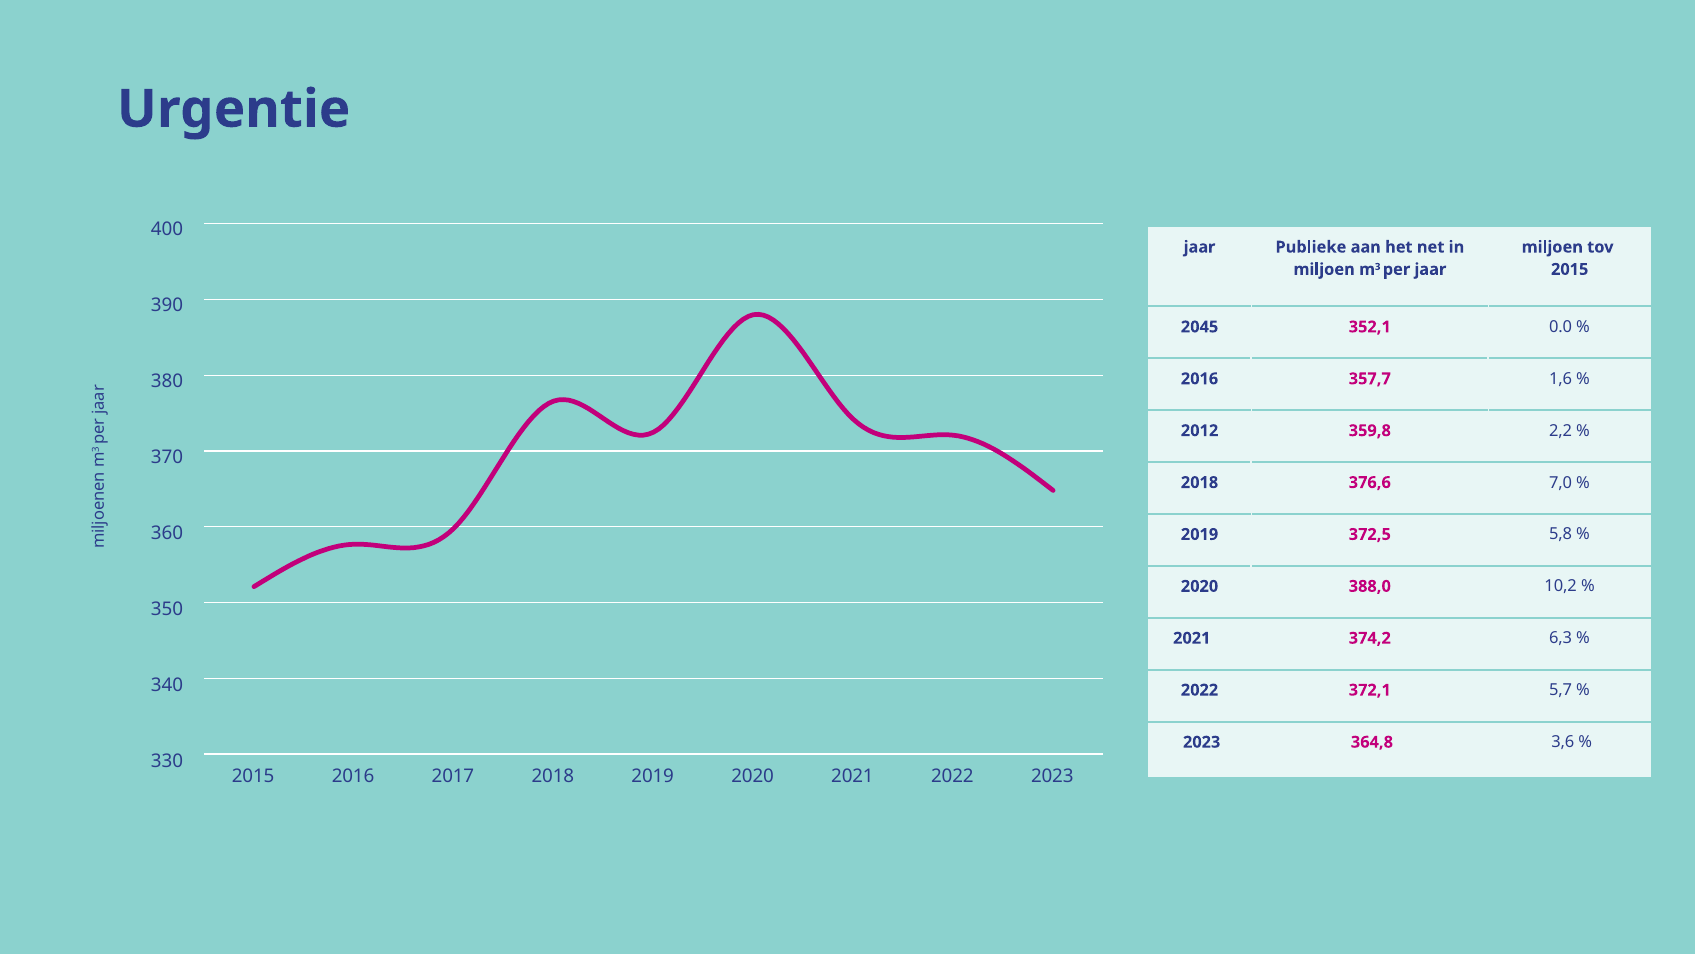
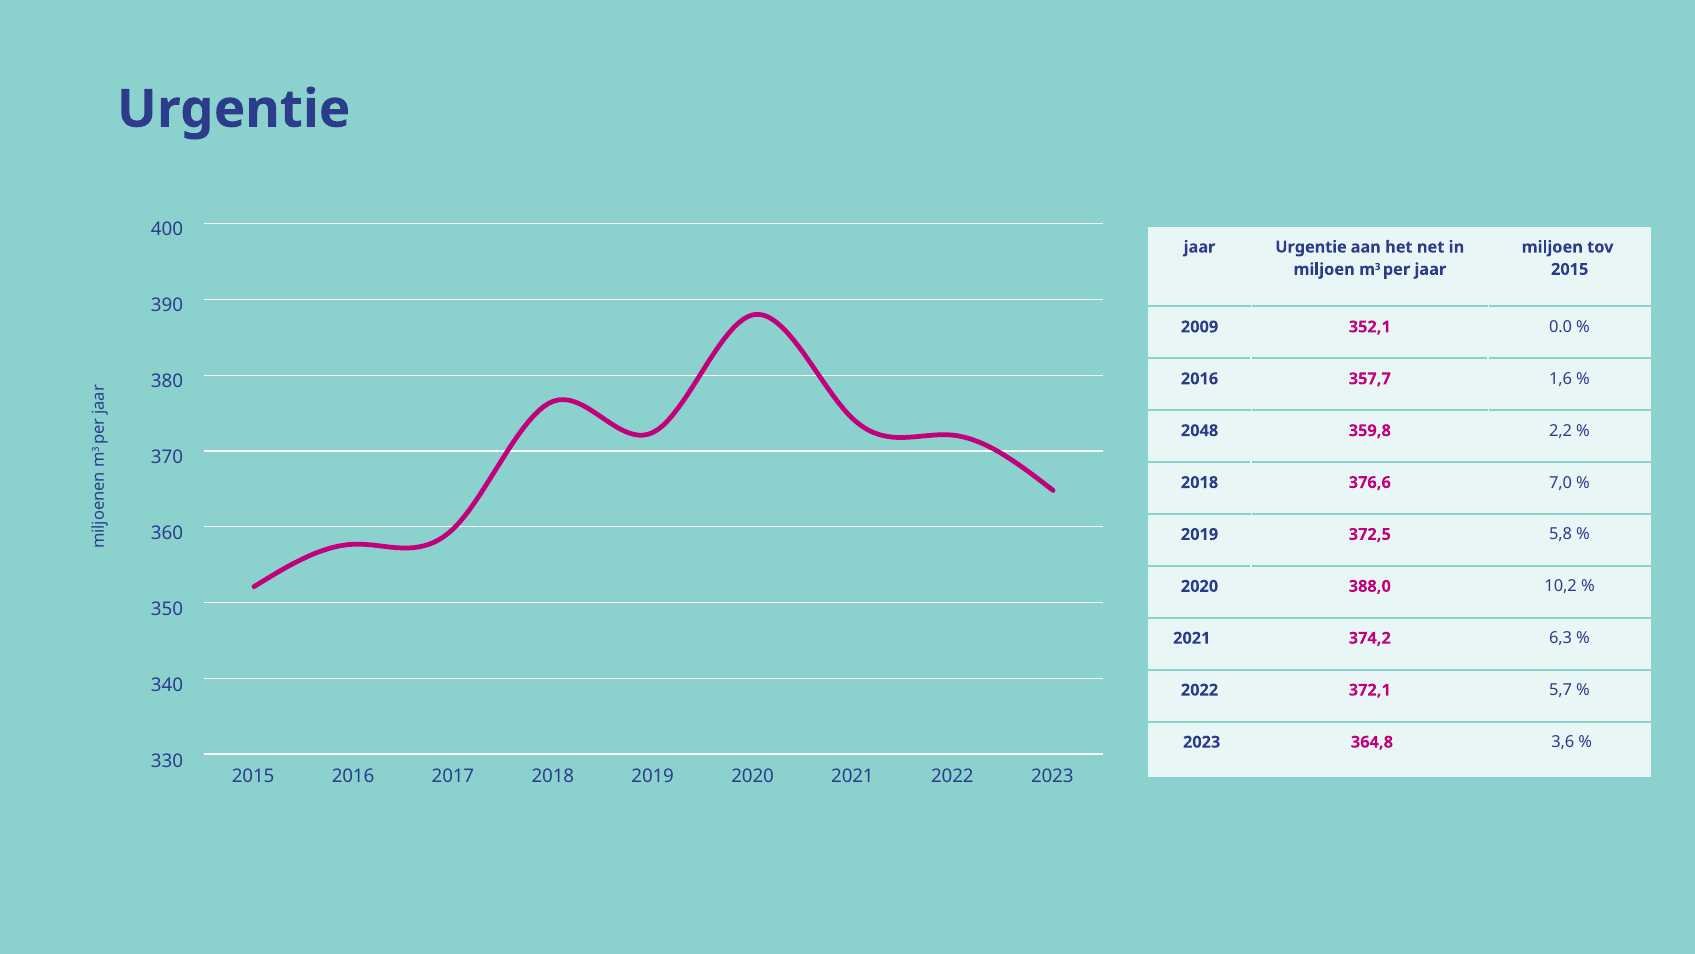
jaar Publieke: Publieke -> Urgentie
2045: 2045 -> 2009
2012: 2012 -> 2048
